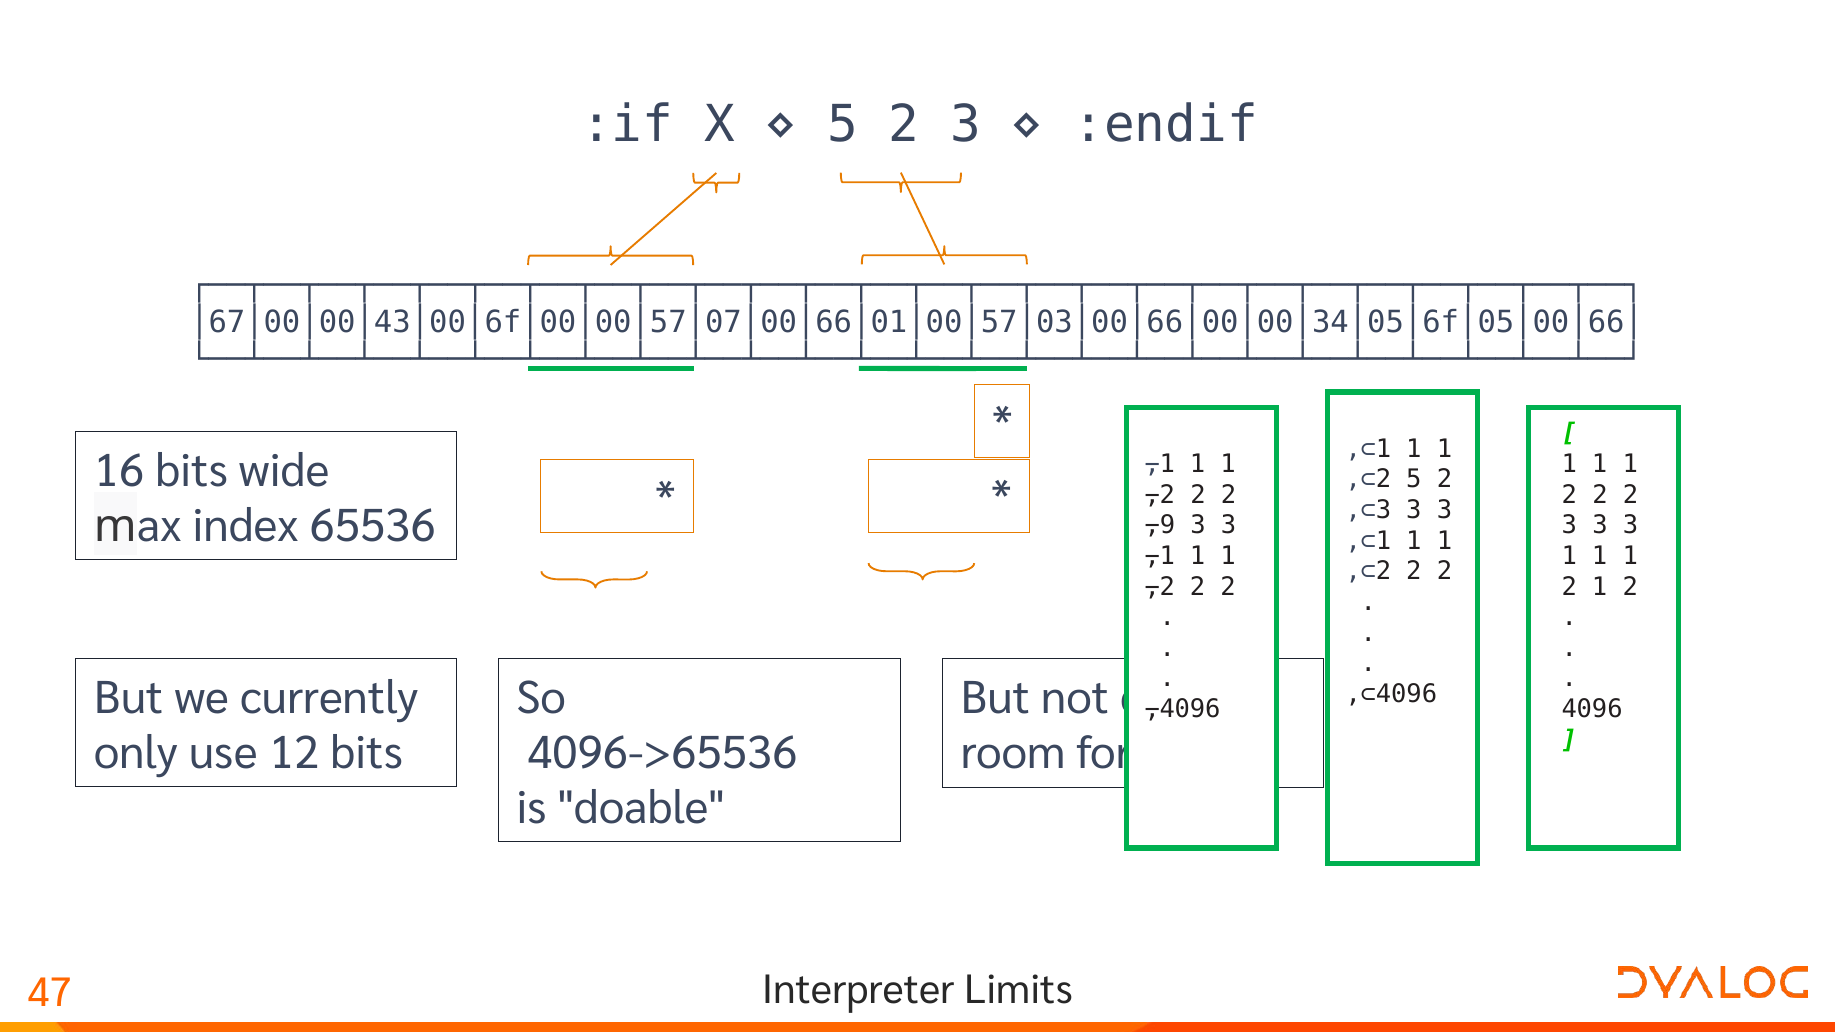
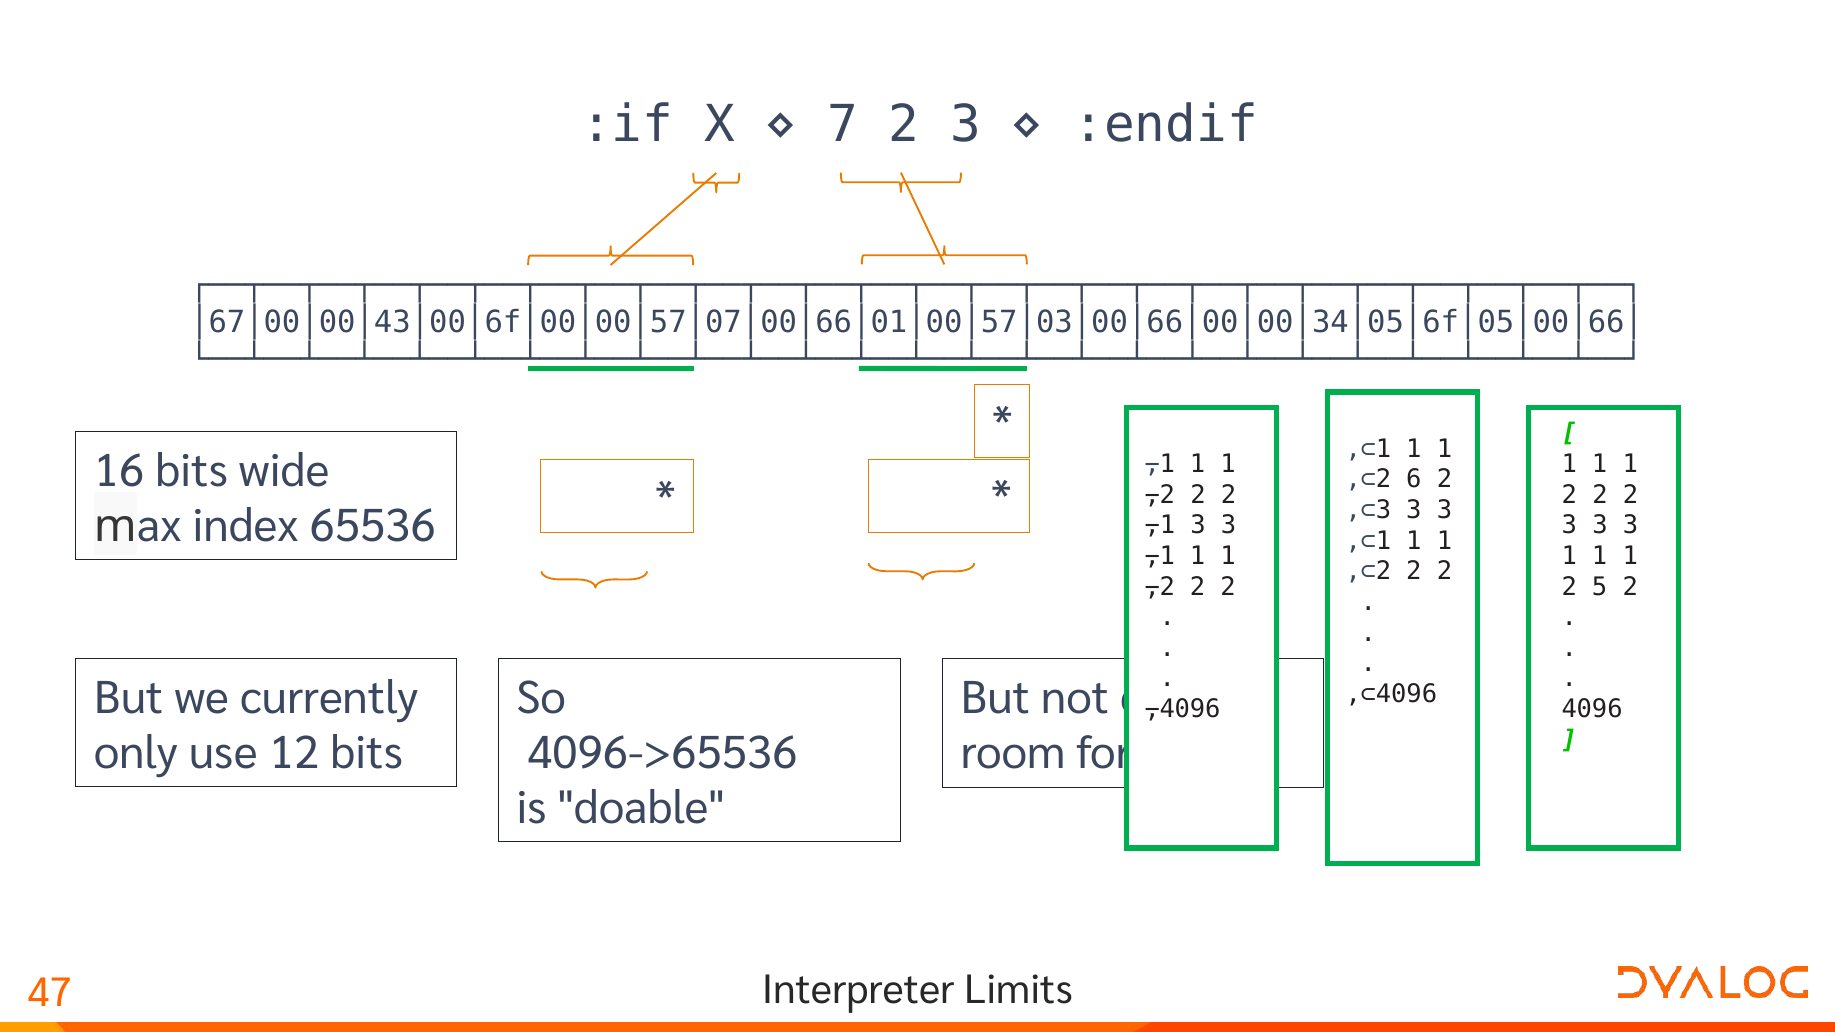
5 at (843, 125): 5 -> 7
,⊂2 5: 5 -> 6
⍪9 at (1160, 525): ⍪9 -> ⍪1
2 1: 1 -> 5
